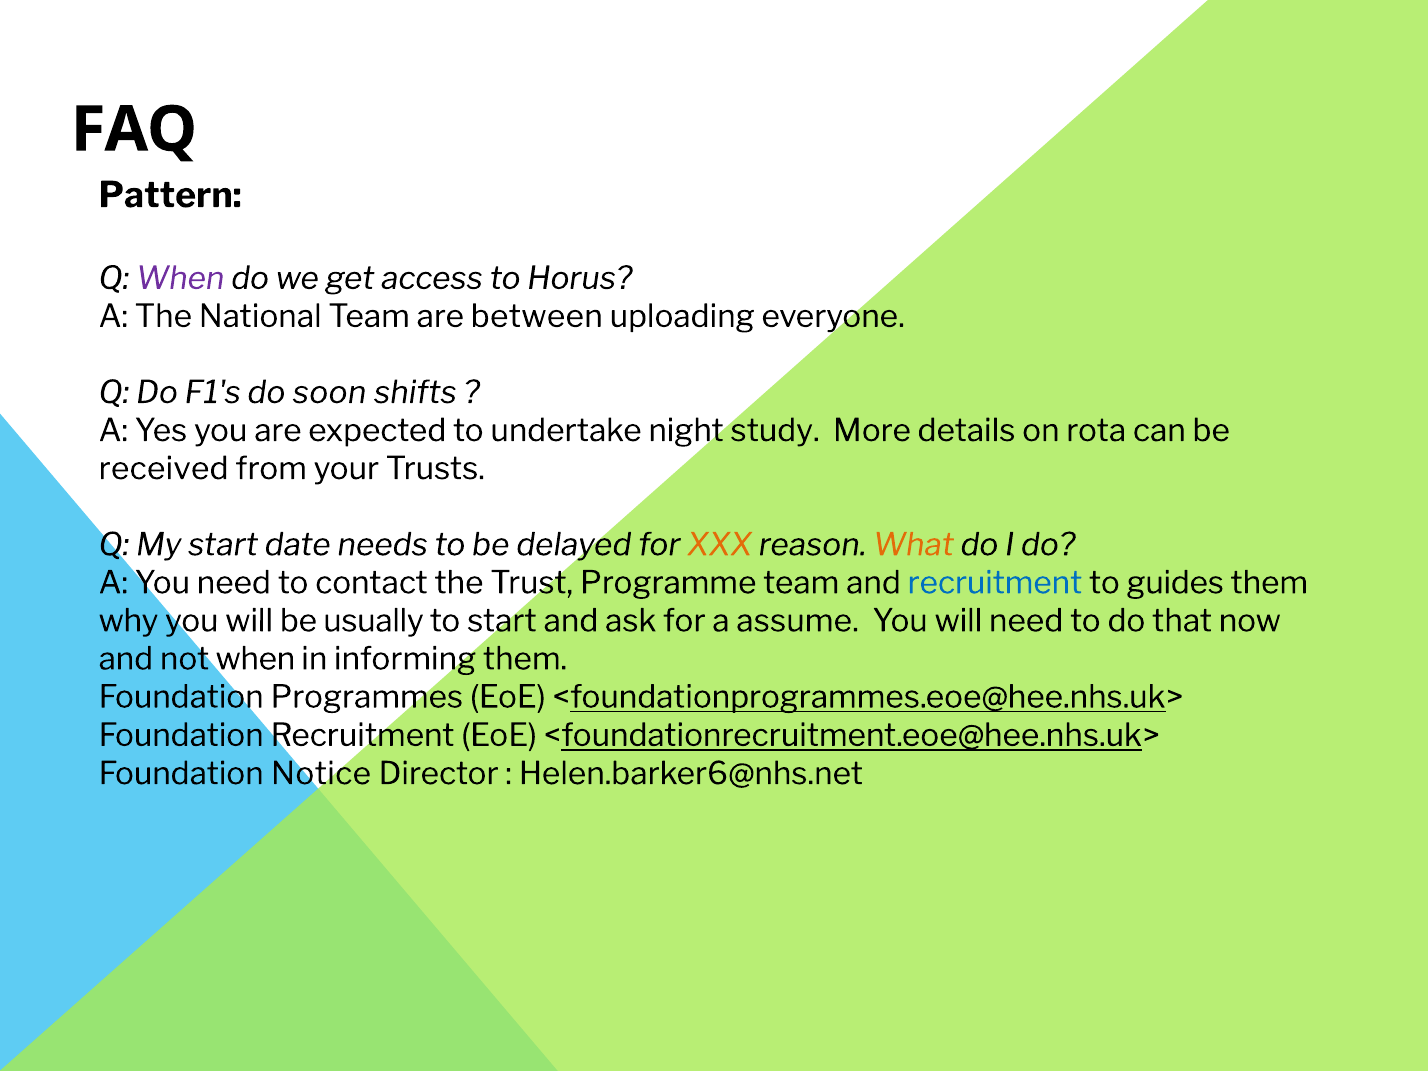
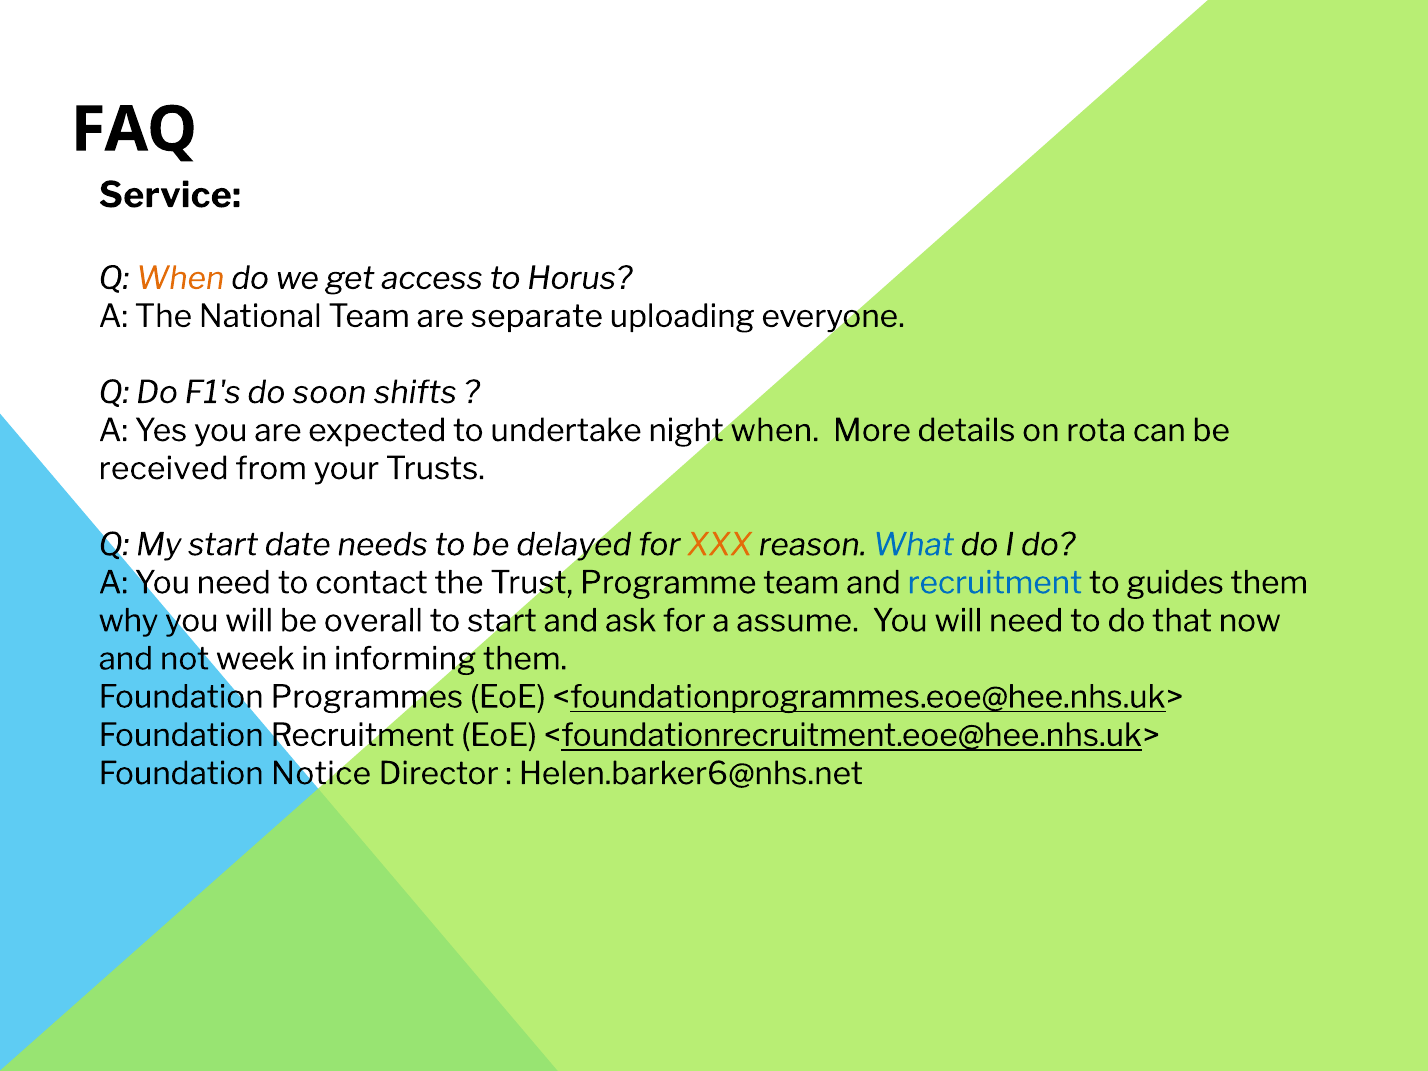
Pattern: Pattern -> Service
When at (180, 278) colour: purple -> orange
between: between -> separate
night study: study -> when
What colour: orange -> blue
usually: usually -> overall
not when: when -> week
